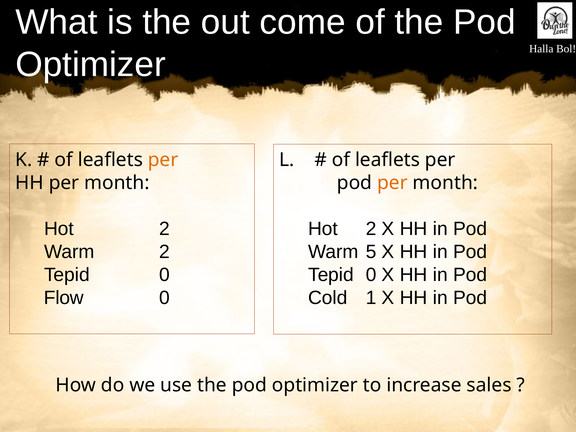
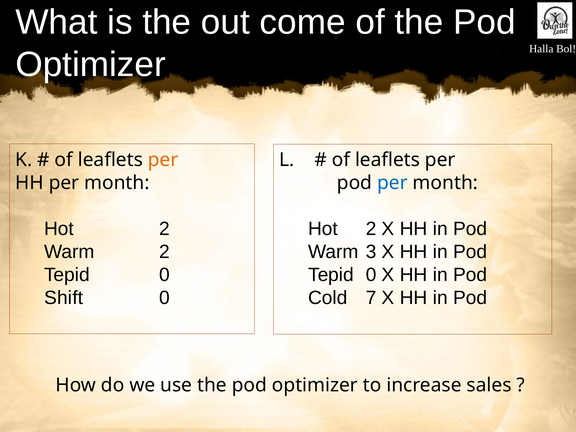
per at (392, 183) colour: orange -> blue
5: 5 -> 3
Flow: Flow -> Shift
1: 1 -> 7
